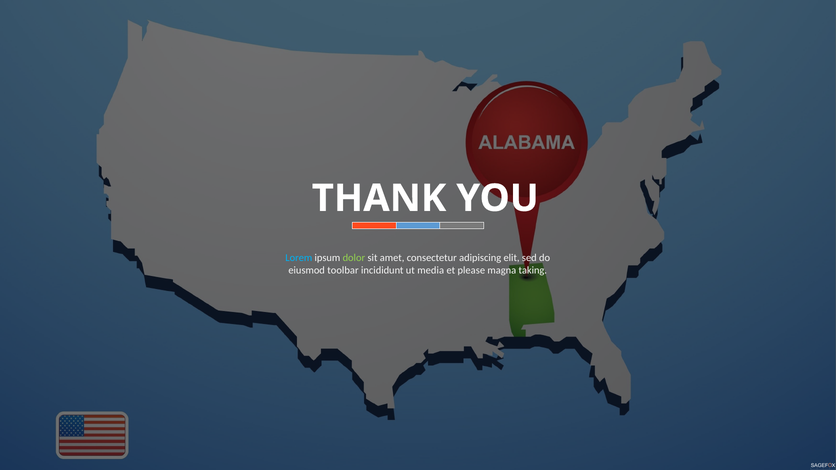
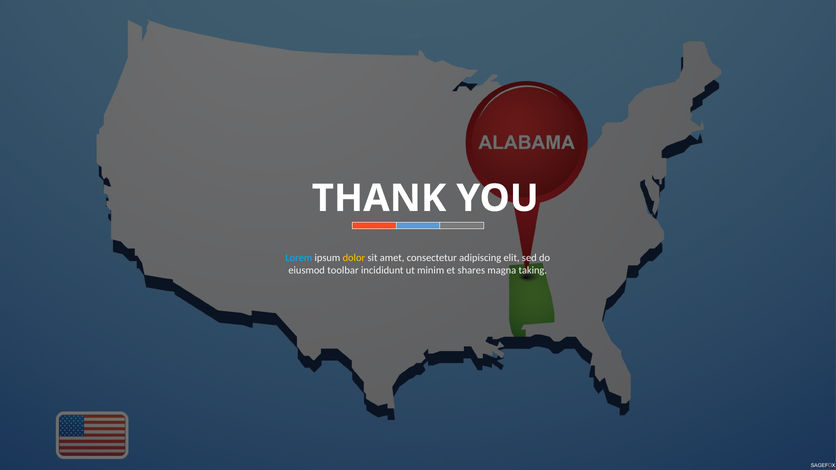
dolor colour: light green -> yellow
media: media -> minim
please: please -> shares
